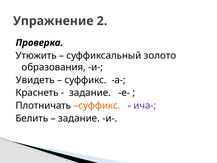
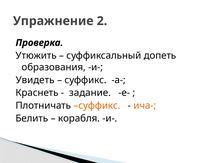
золото: золото -> допеть
ича- colour: purple -> orange
задание at (79, 118): задание -> корабля
